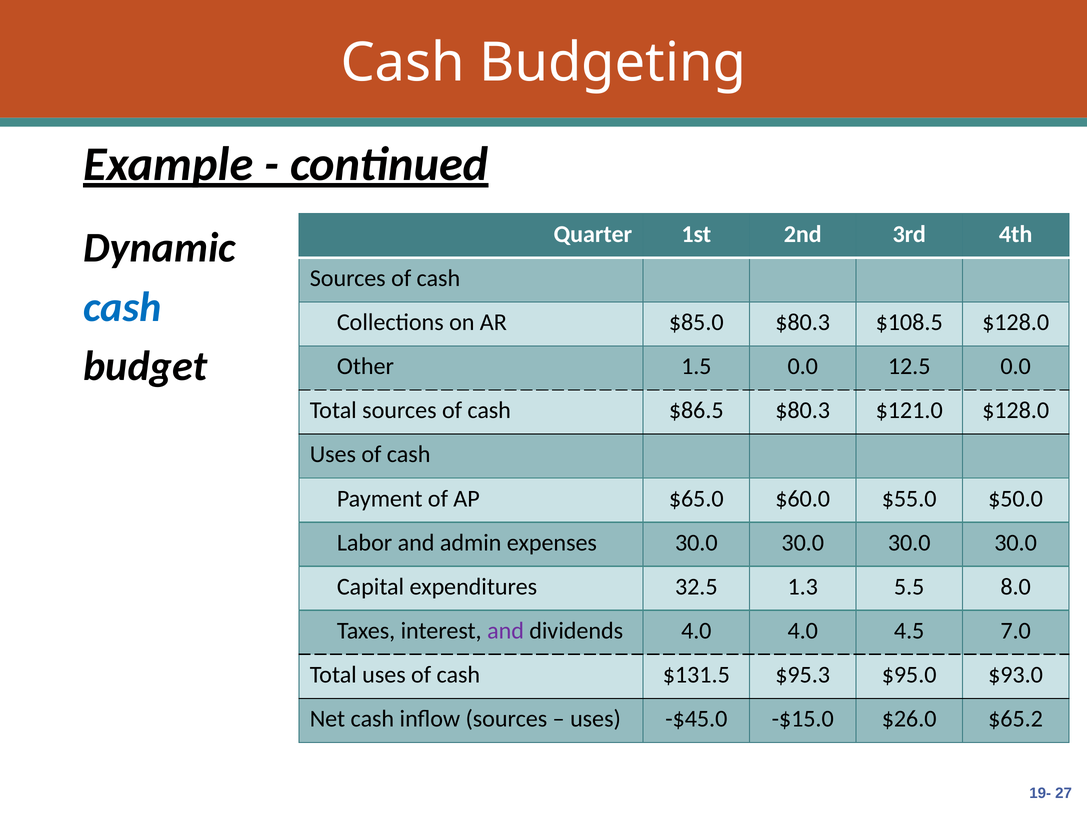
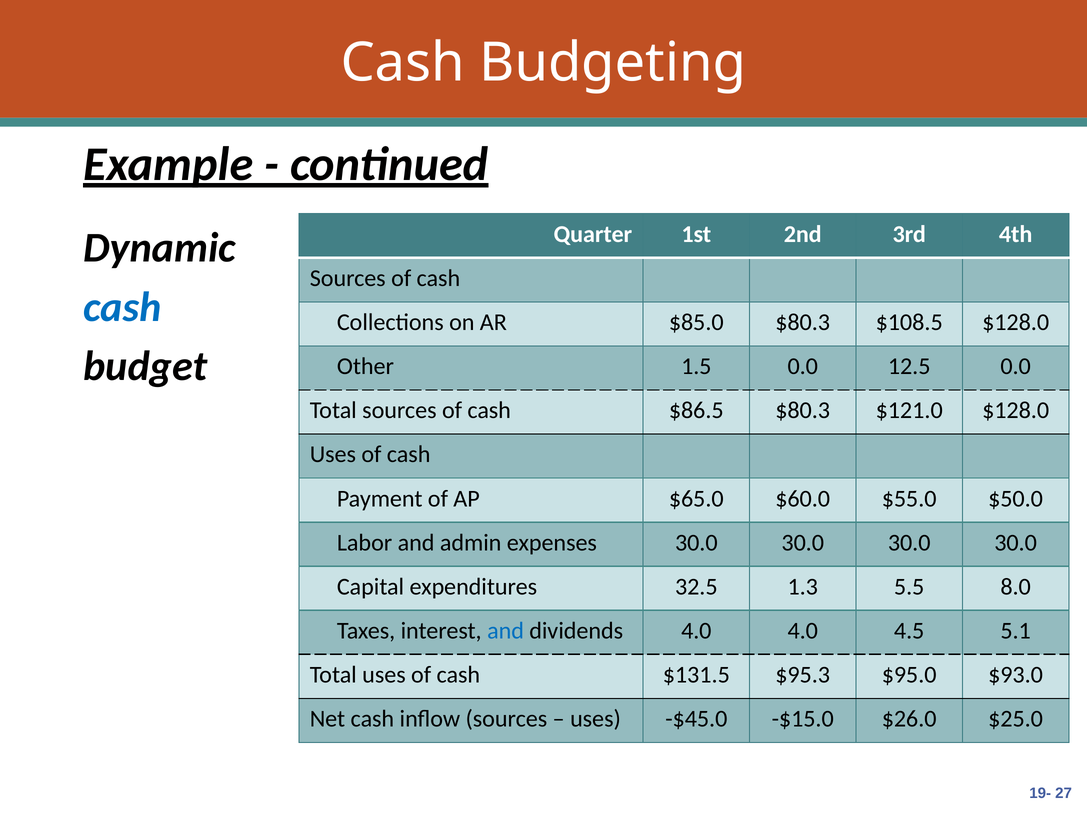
and at (506, 631) colour: purple -> blue
7.0: 7.0 -> 5.1
$65.2: $65.2 -> $25.0
